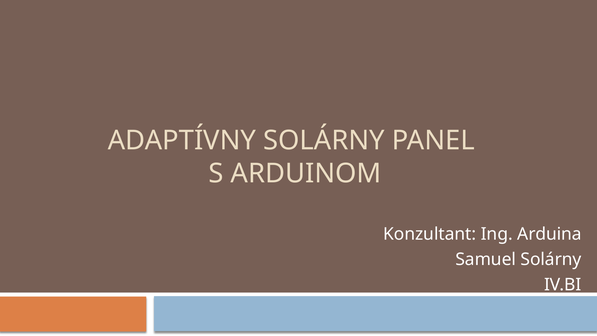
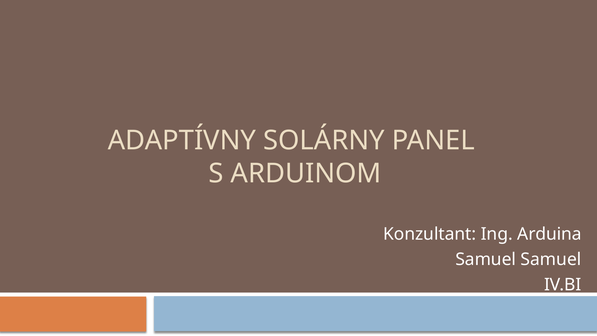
Samuel Solárny: Solárny -> Samuel
